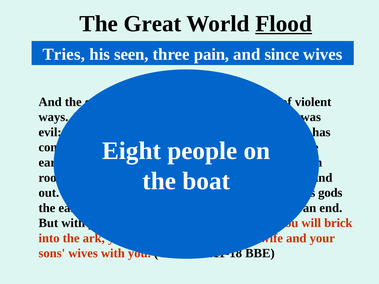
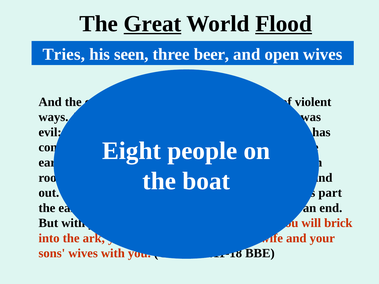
Great at (152, 24) underline: none -> present
pain: pain -> beer
since: since -> open
gods: gods -> part
